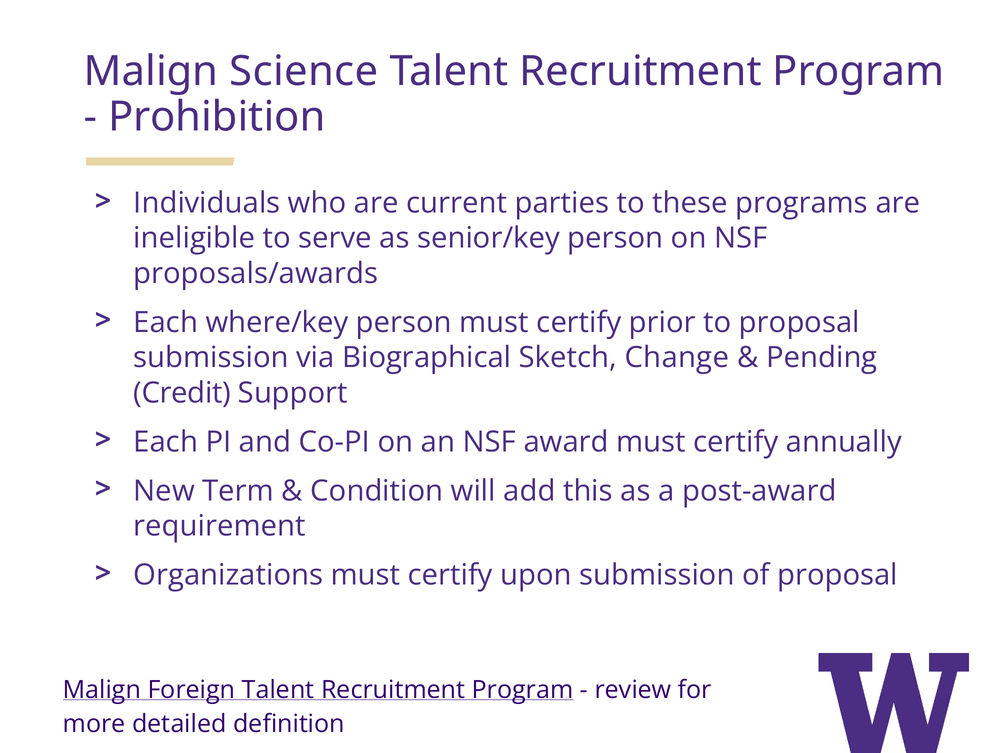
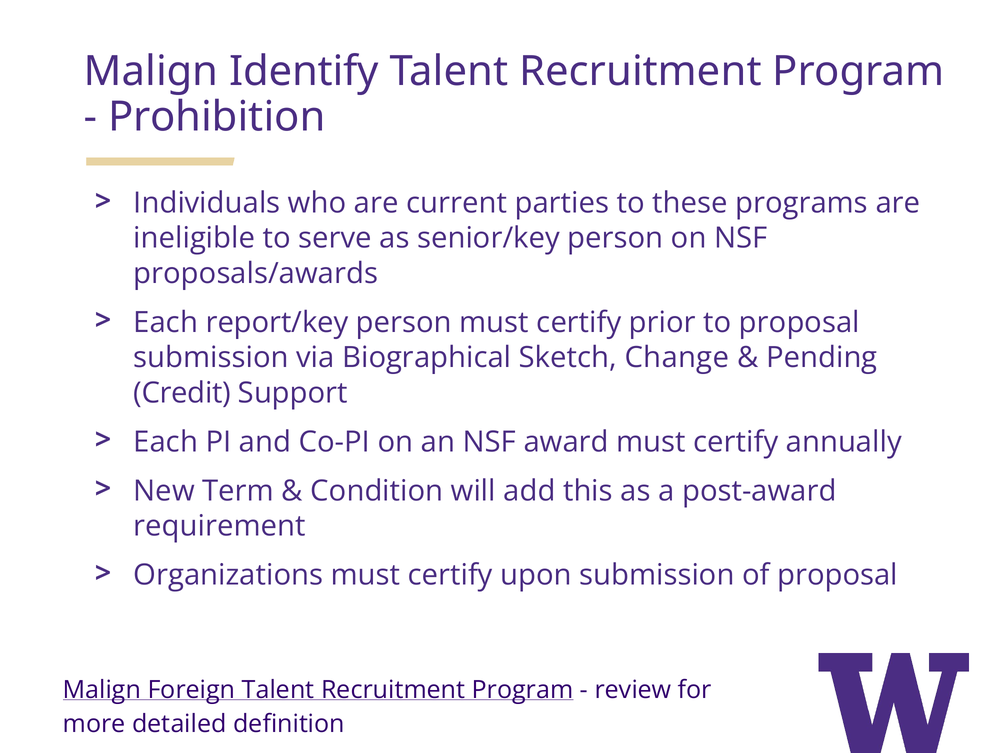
Science: Science -> Identify
where/key: where/key -> report/key
